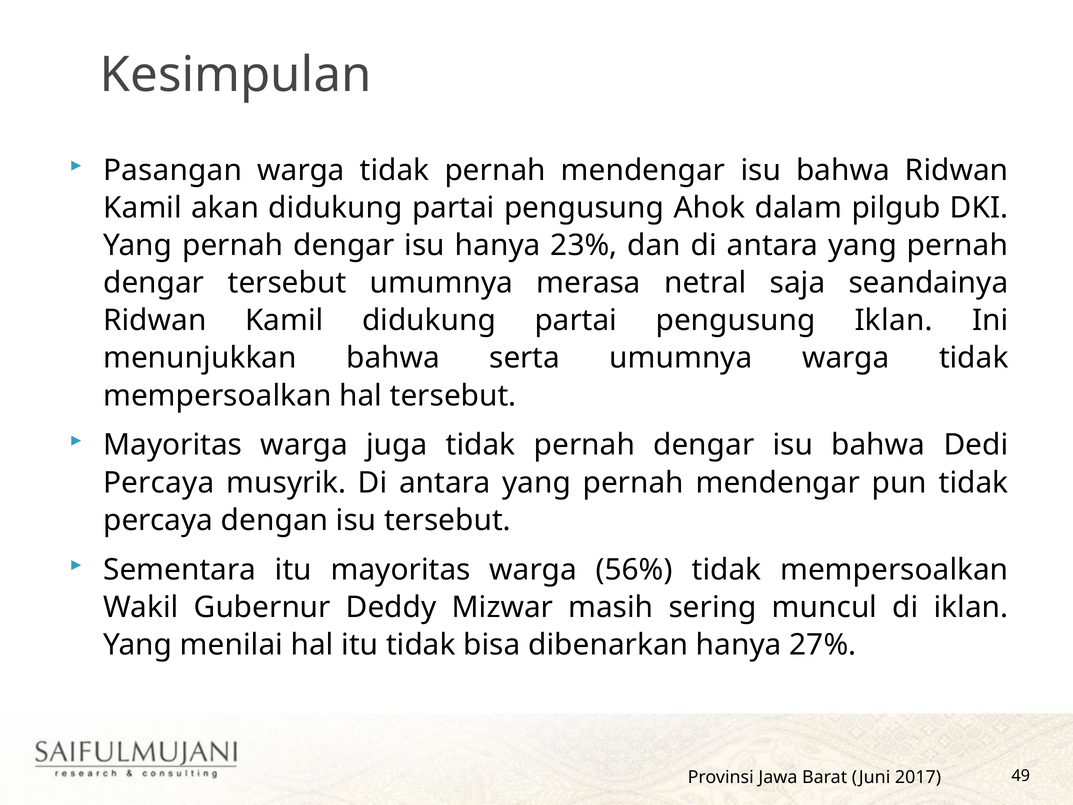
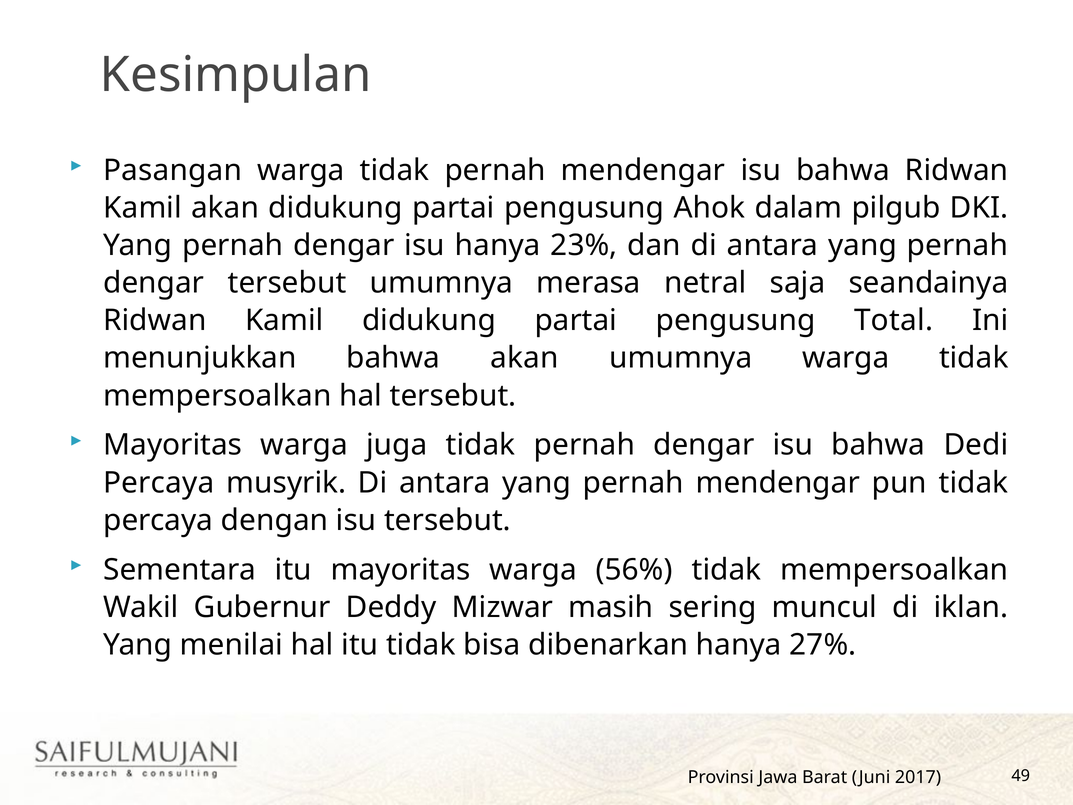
pengusung Iklan: Iklan -> Total
bahwa serta: serta -> akan
